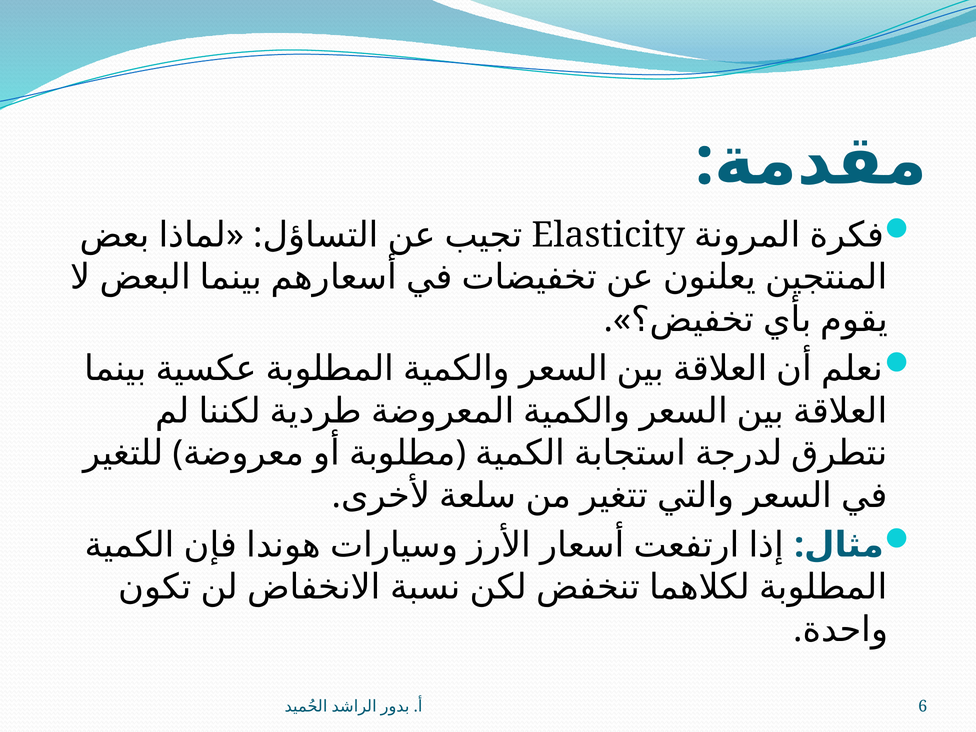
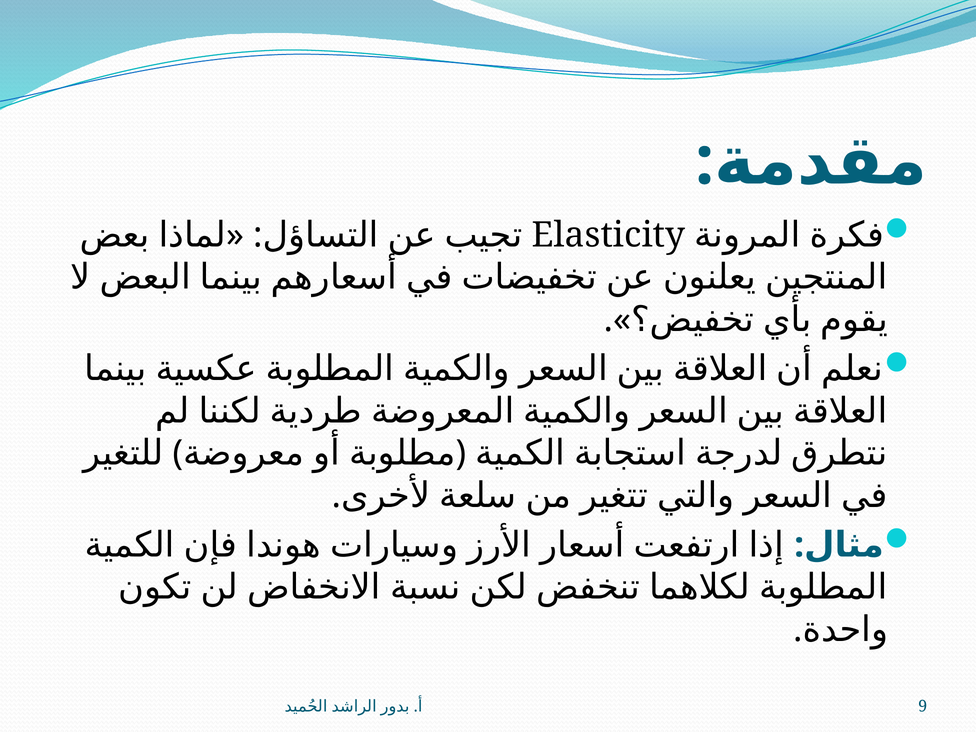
6: 6 -> 9
